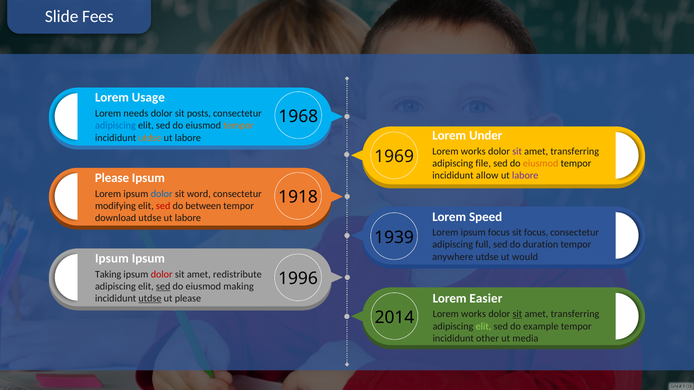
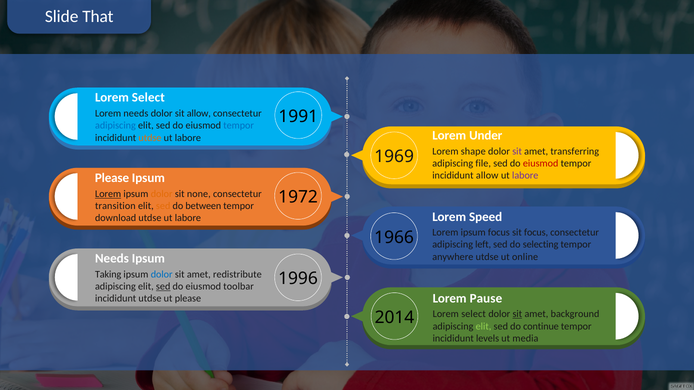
Fees: Fees -> That
Usage at (148, 98): Usage -> Select
sit posts: posts -> allow
1968: 1968 -> 1991
tempor at (239, 126) colour: orange -> blue
works at (473, 152): works -> shape
eiusmod at (541, 164) colour: orange -> red
Lorem at (108, 194) underline: none -> present
dolor at (162, 194) colour: blue -> orange
word: word -> none
1918: 1918 -> 1972
modifying: modifying -> transition
sed at (163, 206) colour: red -> orange
1939: 1939 -> 1966
full: full -> left
duration: duration -> selecting
would: would -> online
Ipsum at (112, 259): Ipsum -> Needs
dolor at (162, 275) colour: red -> blue
making: making -> toolbar
Easier: Easier -> Pause
utdse at (150, 299) underline: present -> none
works at (474, 314): works -> select
transferring at (575, 314): transferring -> background
example: example -> continue
other: other -> levels
